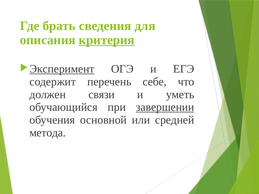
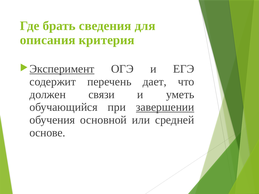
критерия underline: present -> none
себе: себе -> дает
метода: метода -> основе
